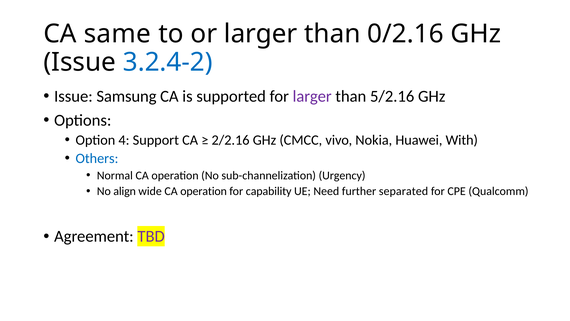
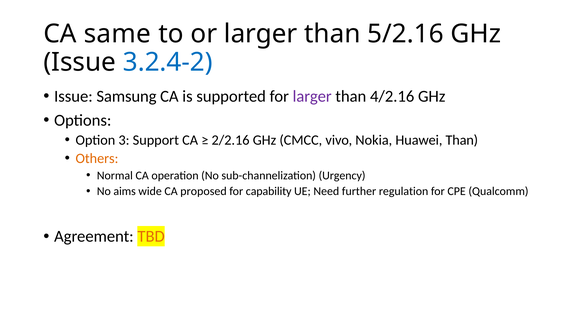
0/2.16: 0/2.16 -> 5/2.16
5/2.16: 5/2.16 -> 4/2.16
4: 4 -> 3
Huawei With: With -> Than
Others colour: blue -> orange
align: align -> aims
wide CA operation: operation -> proposed
separated: separated -> regulation
TBD colour: purple -> orange
